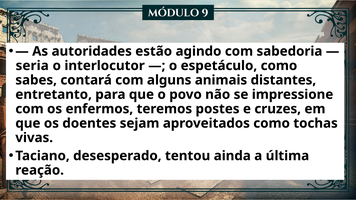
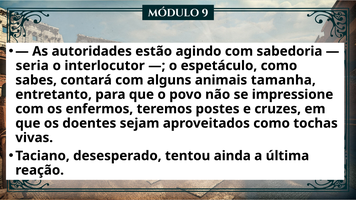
distantes: distantes -> tamanha
